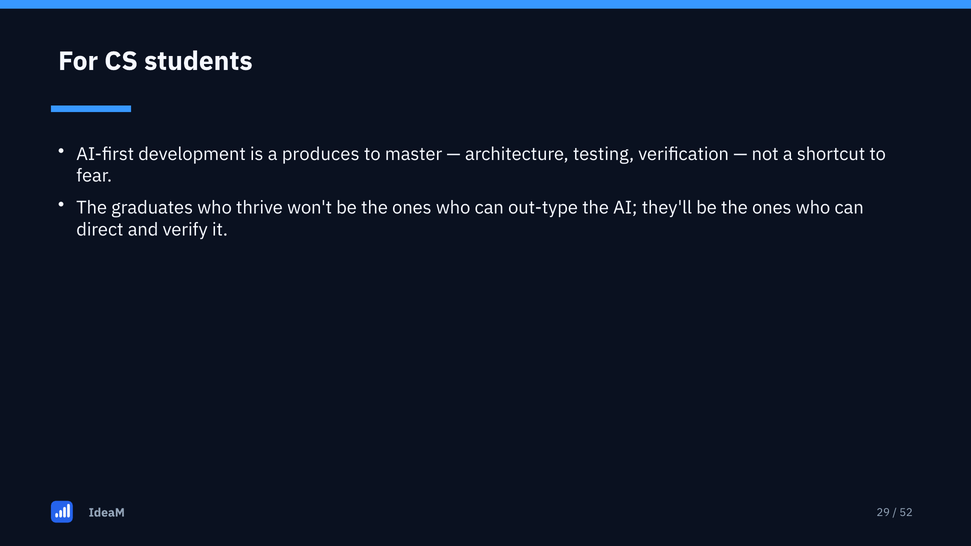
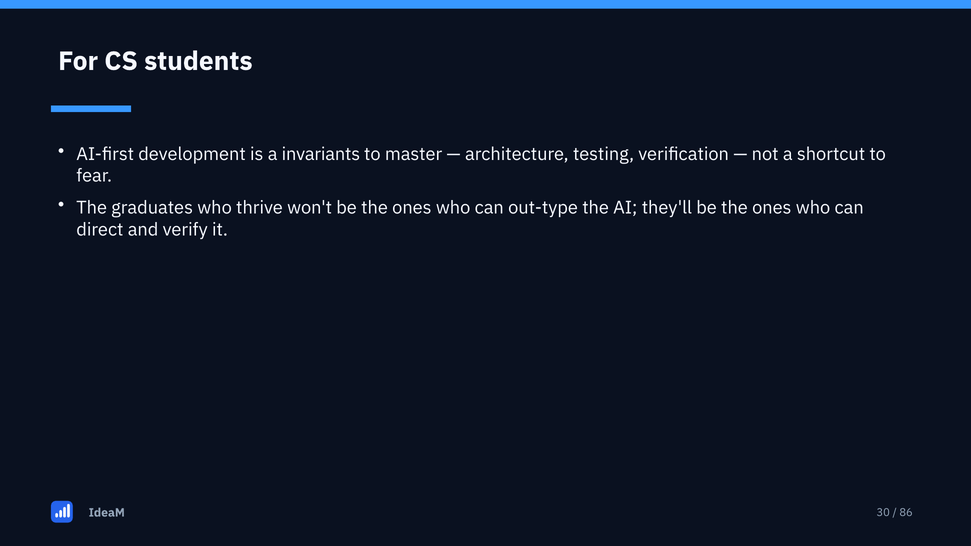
produces: produces -> invariants
29: 29 -> 30
52: 52 -> 86
